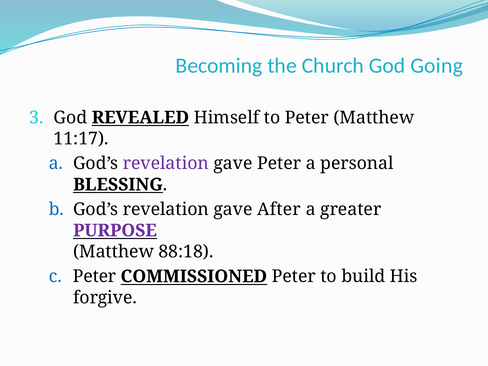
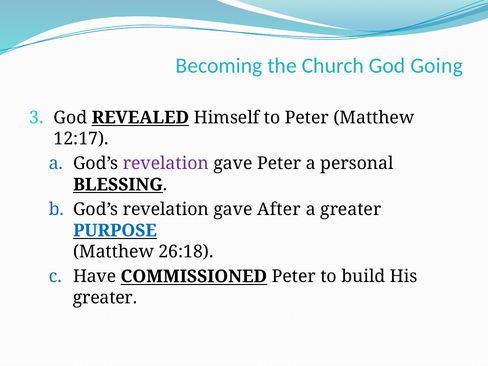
11:17: 11:17 -> 12:17
PURPOSE colour: purple -> blue
88:18: 88:18 -> 26:18
Peter at (95, 276): Peter -> Have
forgive at (105, 298): forgive -> greater
